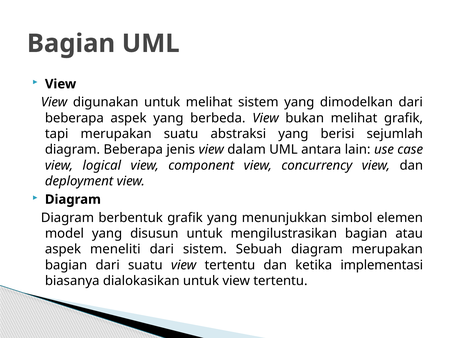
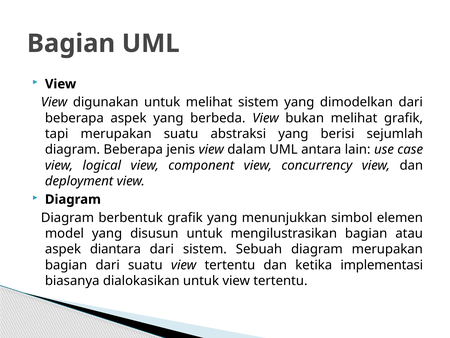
meneliti: meneliti -> diantara
